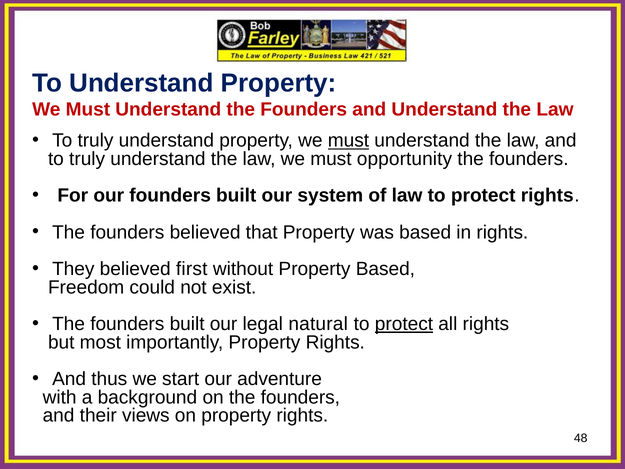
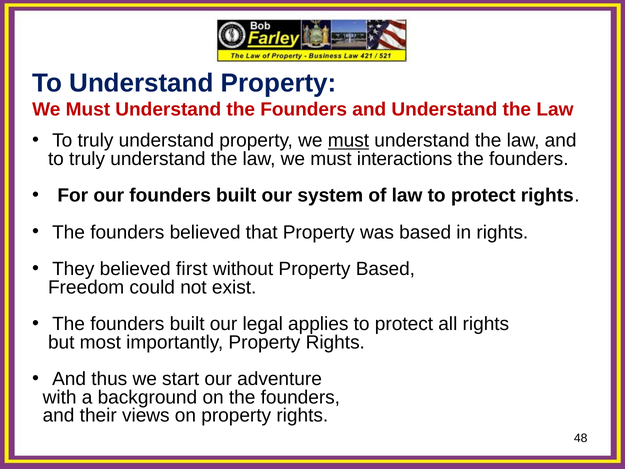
opportunity: opportunity -> interactions
natural: natural -> applies
protect at (404, 324) underline: present -> none
